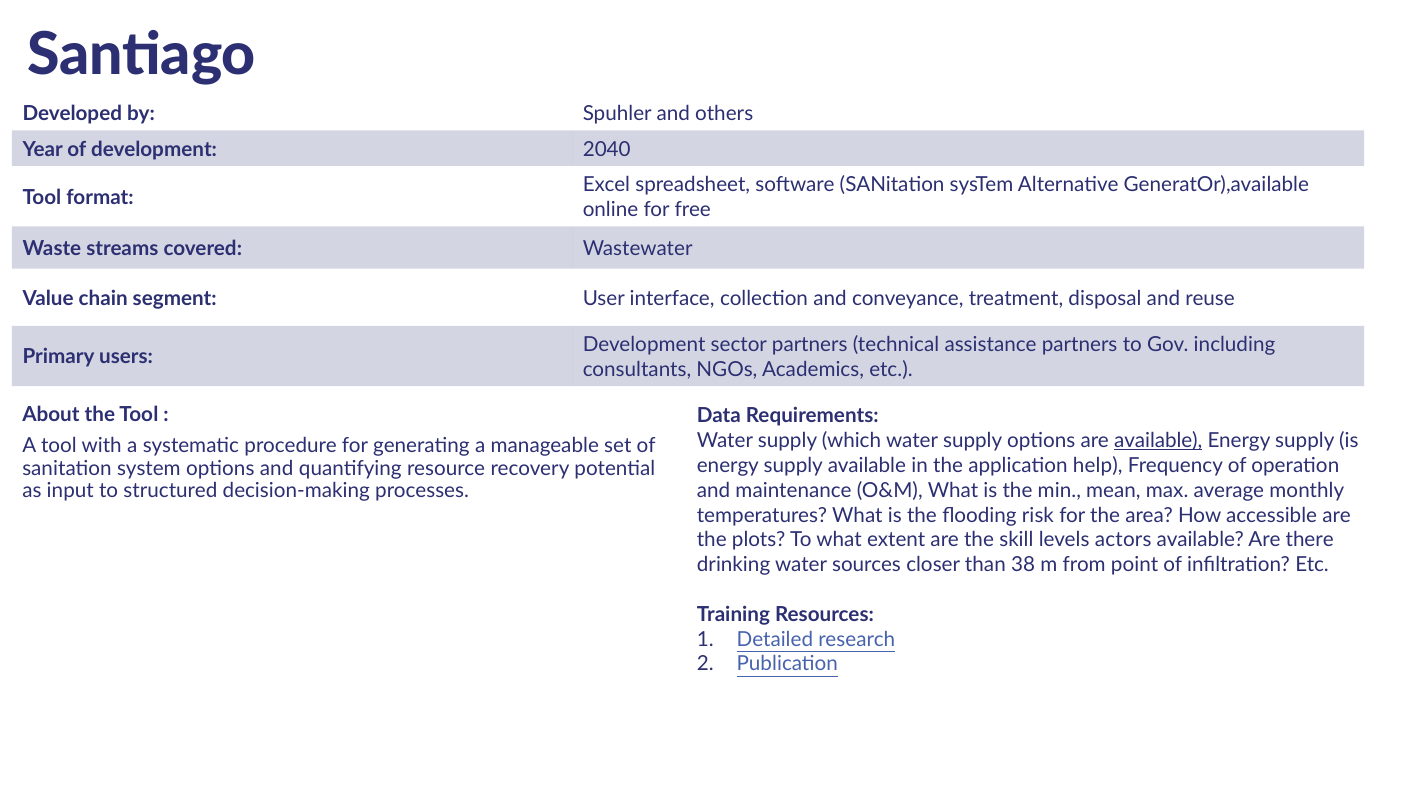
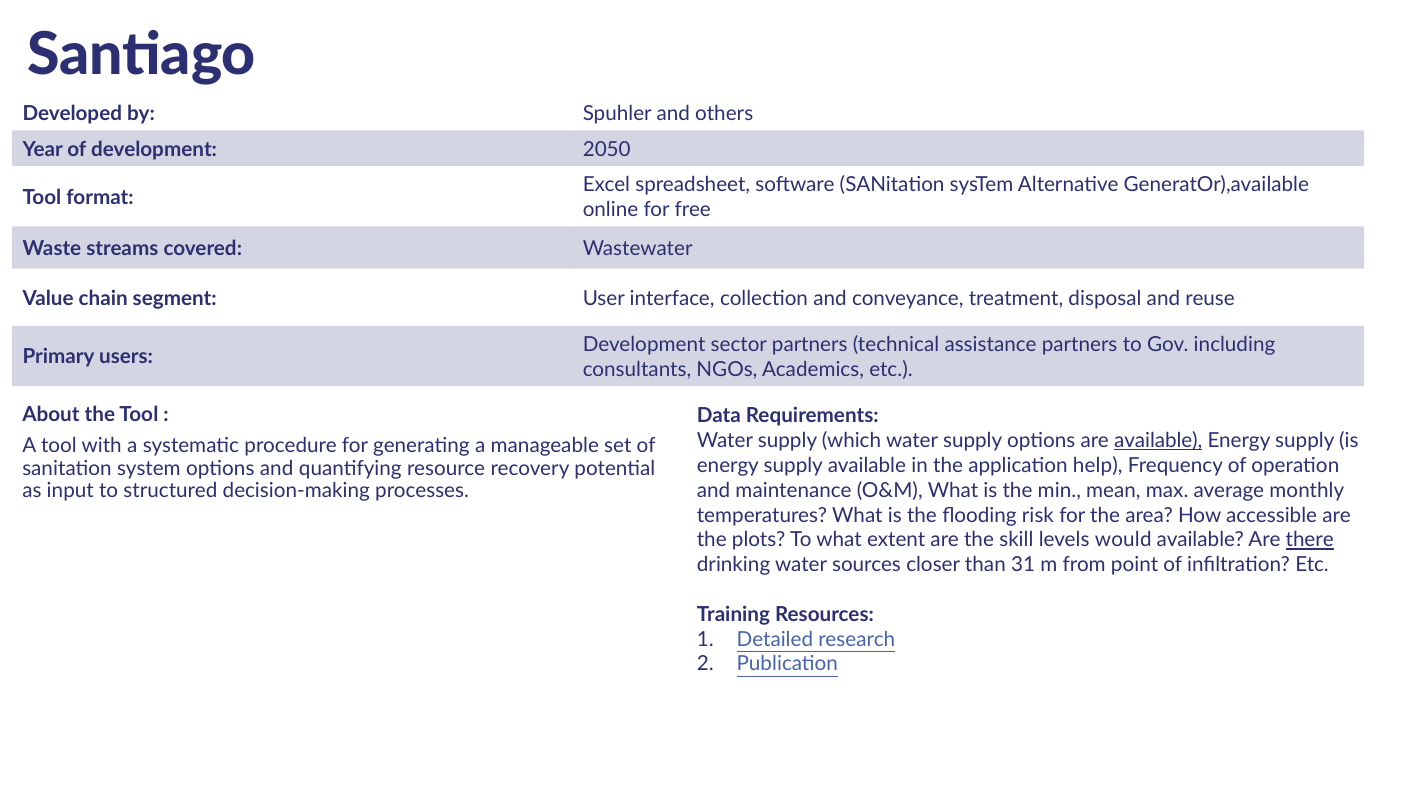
2040: 2040 -> 2050
actors: actors -> would
there underline: none -> present
38: 38 -> 31
